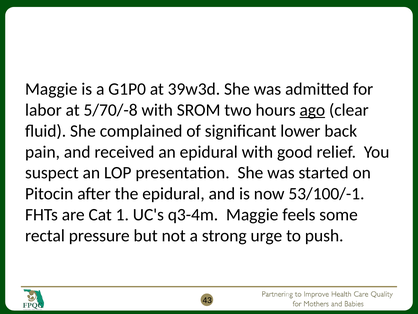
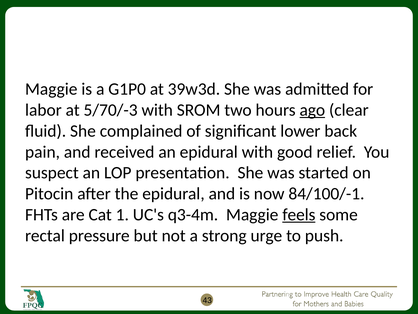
5/70/-8: 5/70/-8 -> 5/70/-3
53/100/-1: 53/100/-1 -> 84/100/-1
feels underline: none -> present
